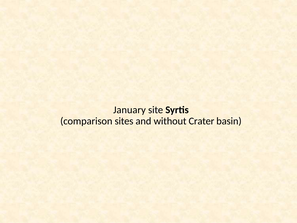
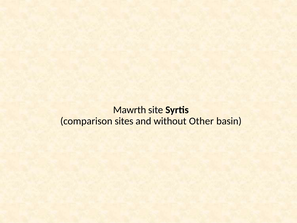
January: January -> Mawrth
Crater: Crater -> Other
